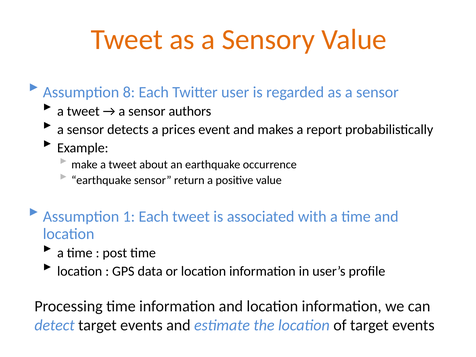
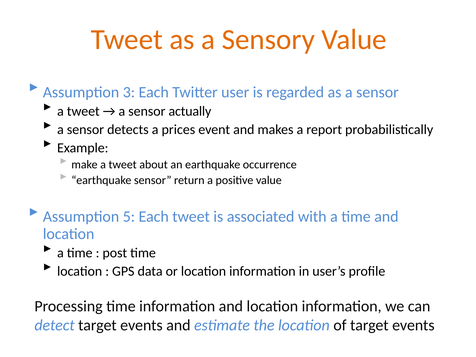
8: 8 -> 3
authors: authors -> actually
1: 1 -> 5
